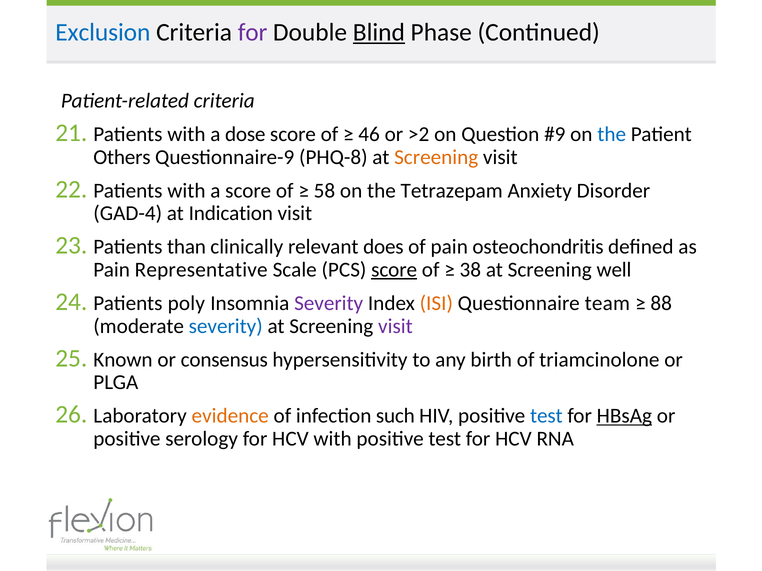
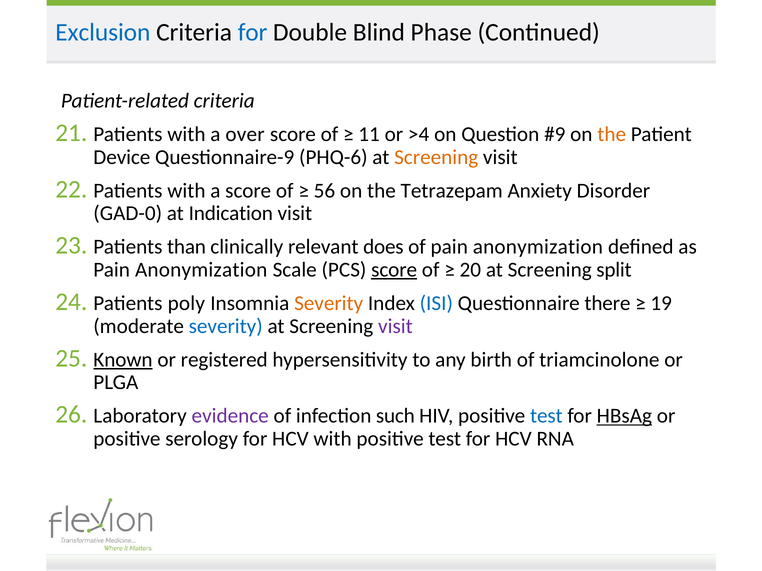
for at (253, 33) colour: purple -> blue
Blind underline: present -> none
dose: dose -> over
46: 46 -> 11
>2: >2 -> >4
the at (612, 134) colour: blue -> orange
Others: Others -> Device
PHQ-8: PHQ-8 -> PHQ-6
58: 58 -> 56
GAD-4: GAD-4 -> GAD-0
of pain osteochondritis: osteochondritis -> anonymization
Representative at (201, 270): Representative -> Anonymization
38: 38 -> 20
well: well -> split
Severity at (329, 303) colour: purple -> orange
ISI colour: orange -> blue
team: team -> there
88: 88 -> 19
Known underline: none -> present
consensus: consensus -> registered
evidence colour: orange -> purple
